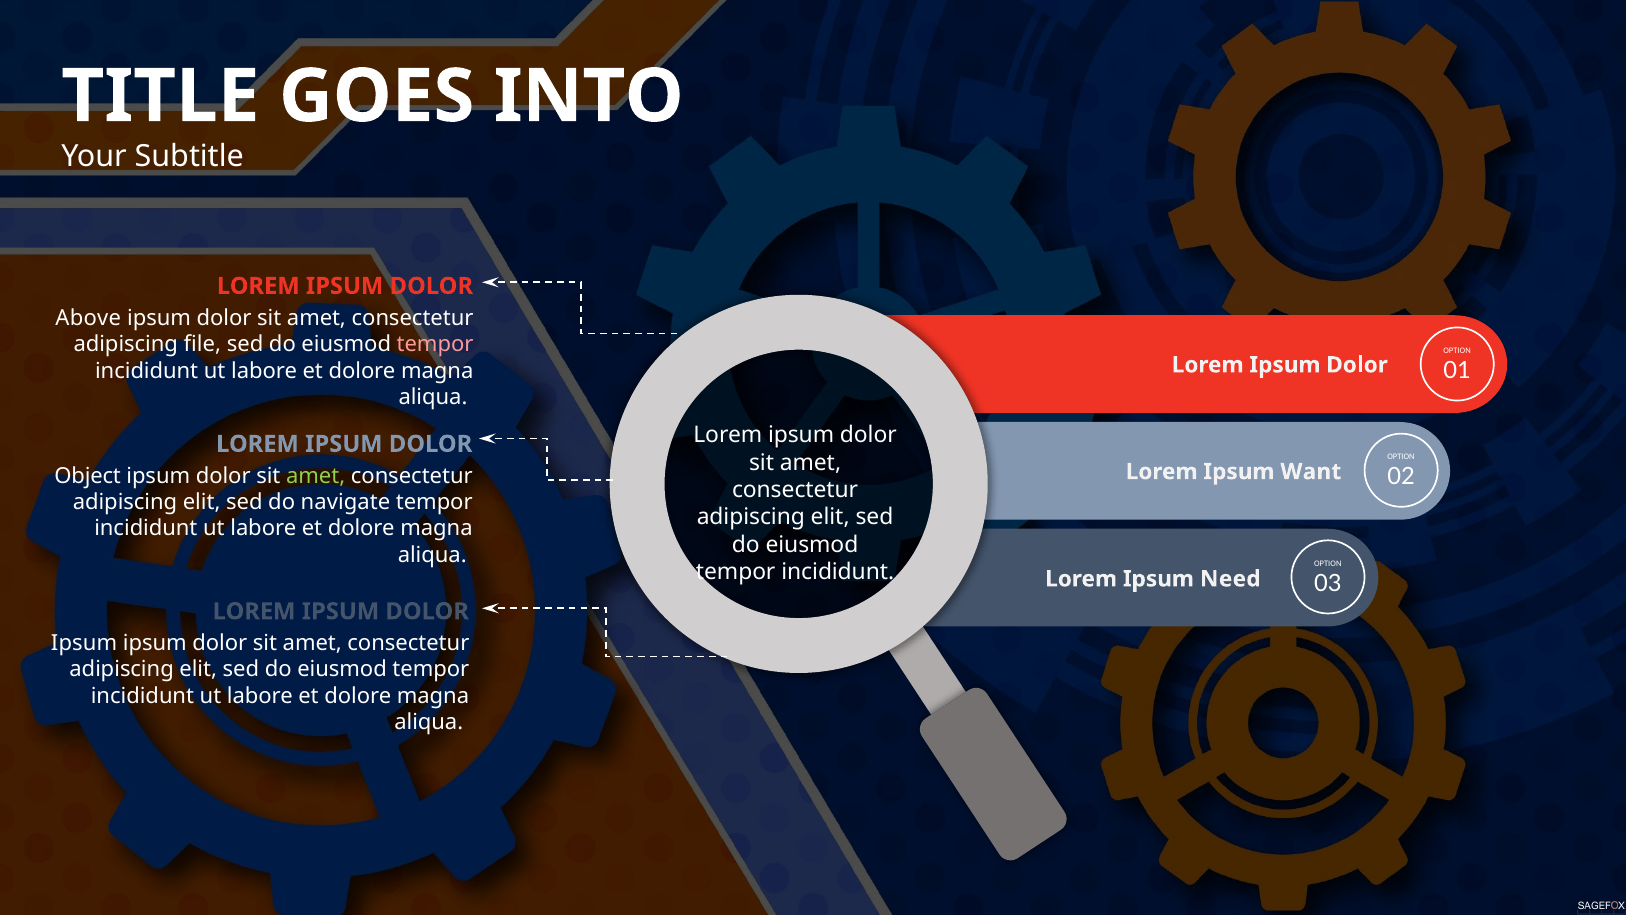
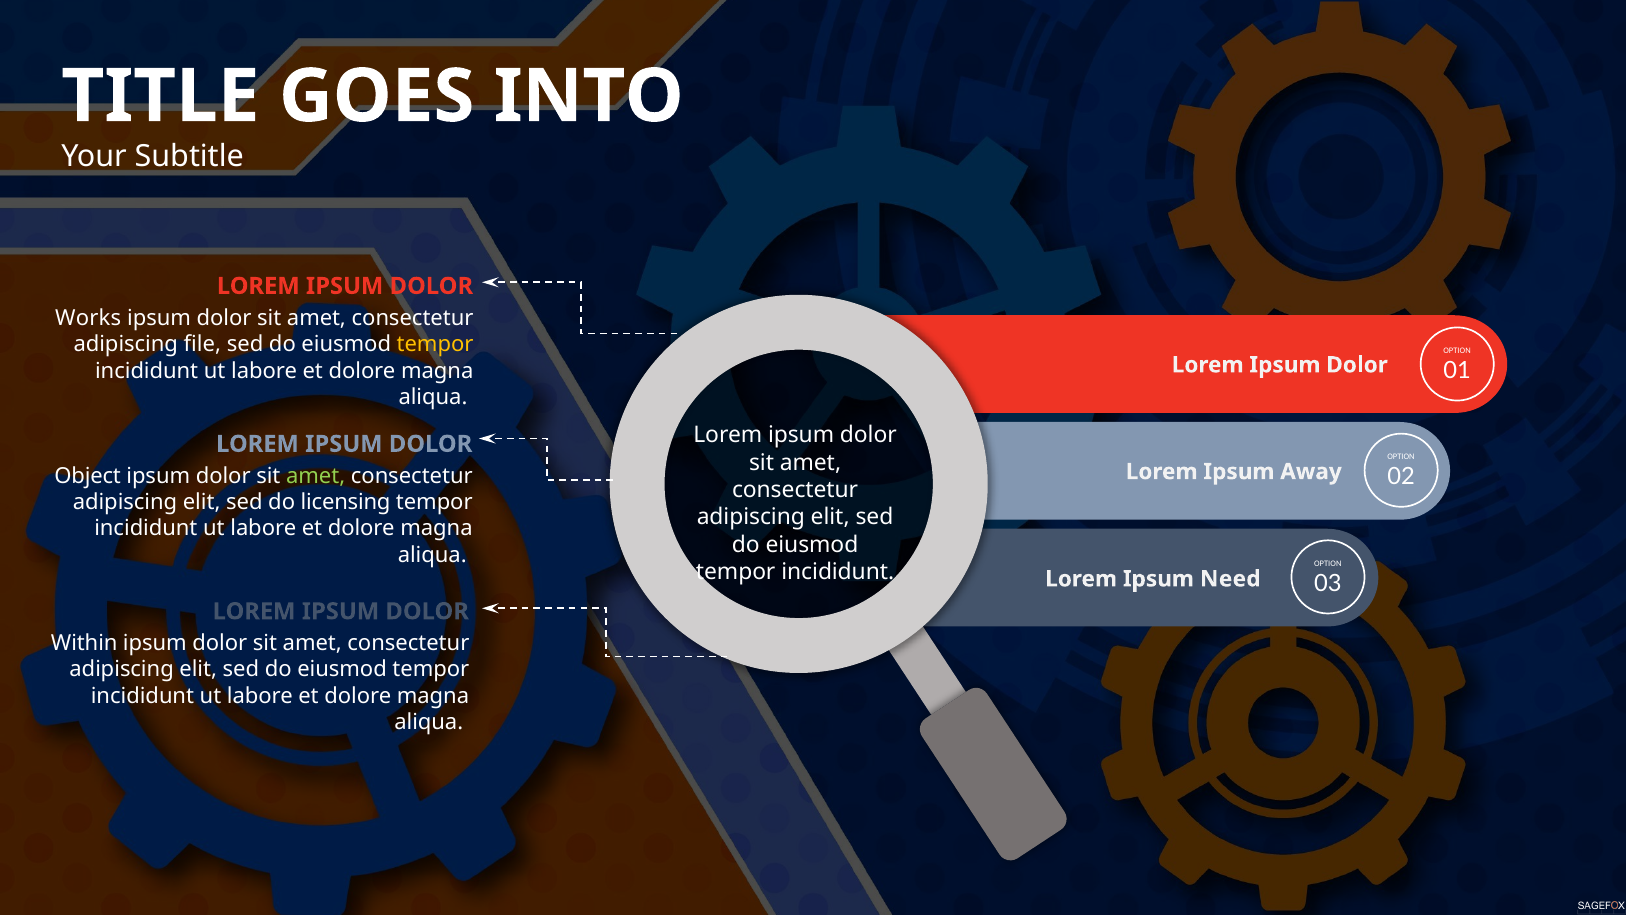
Above: Above -> Works
tempor at (435, 344) colour: pink -> yellow
Want: Want -> Away
navigate: navigate -> licensing
Ipsum at (84, 643): Ipsum -> Within
